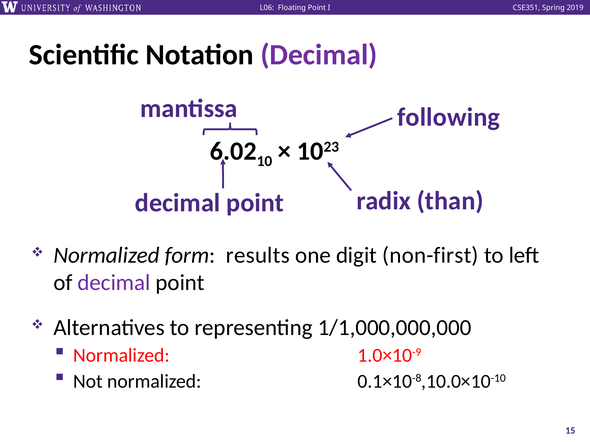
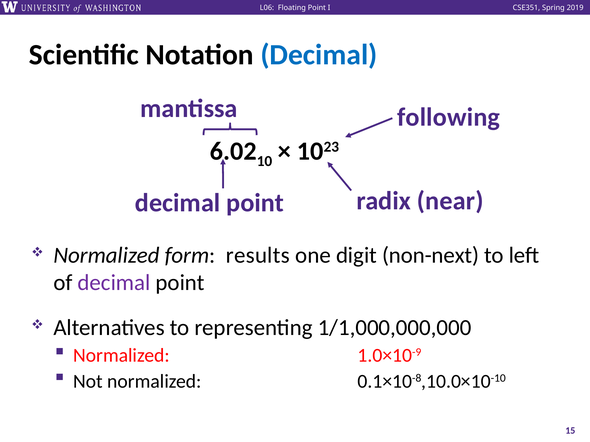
Decimal at (319, 55) colour: purple -> blue
than: than -> near
non-first: non-first -> non-next
